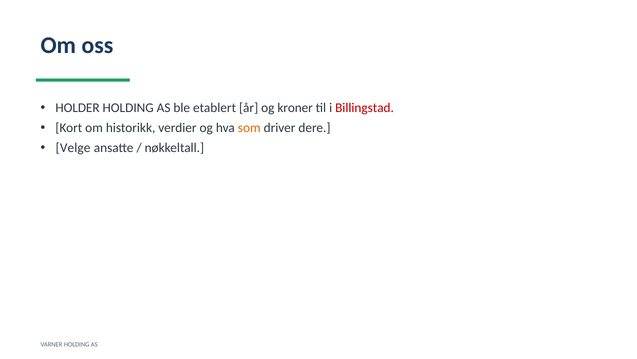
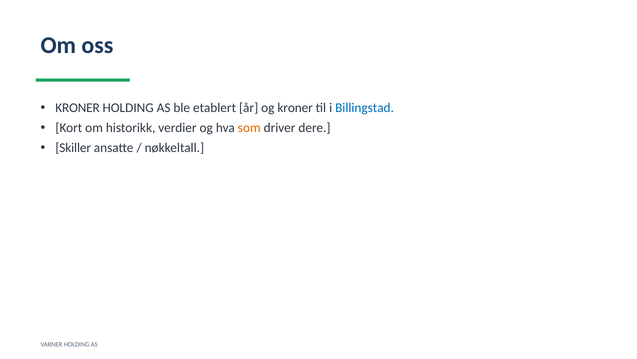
HOLDER at (78, 108): HOLDER -> KRONER
Billingstad colour: red -> blue
Velge: Velge -> Skiller
